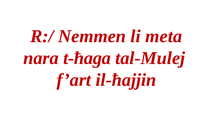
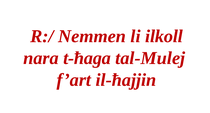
meta: meta -> ilkoll
